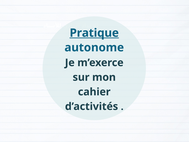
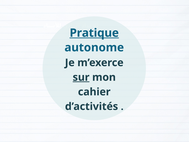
sur underline: none -> present
